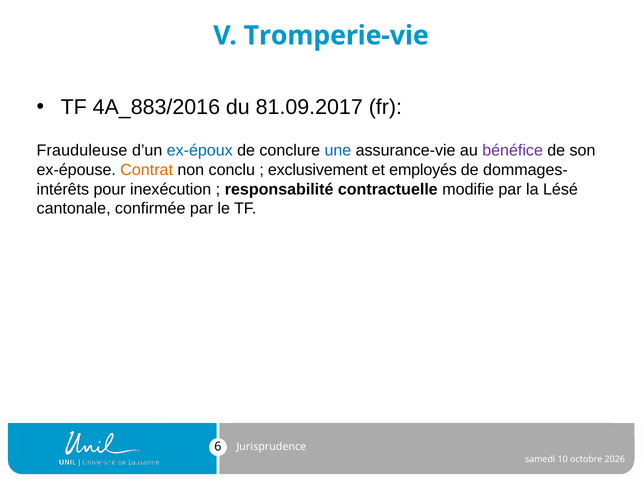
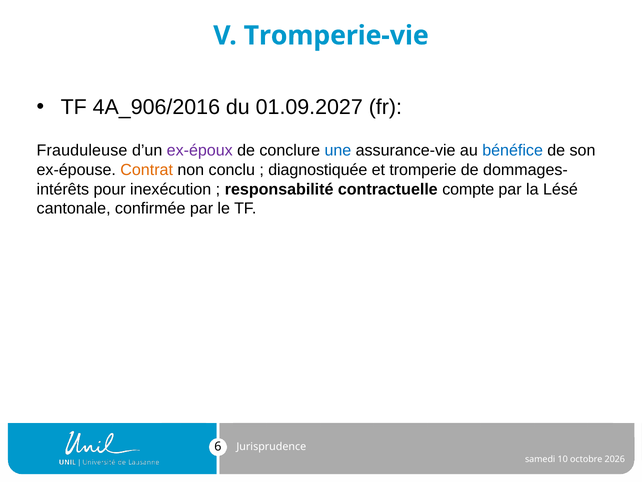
4A_883/2016: 4A_883/2016 -> 4A_906/2016
81.09.2017: 81.09.2017 -> 01.09.2027
ex-époux colour: blue -> purple
bénéfice colour: purple -> blue
exclusivement: exclusivement -> diagnostiquée
employés: employés -> tromperie
modifie: modifie -> compte
